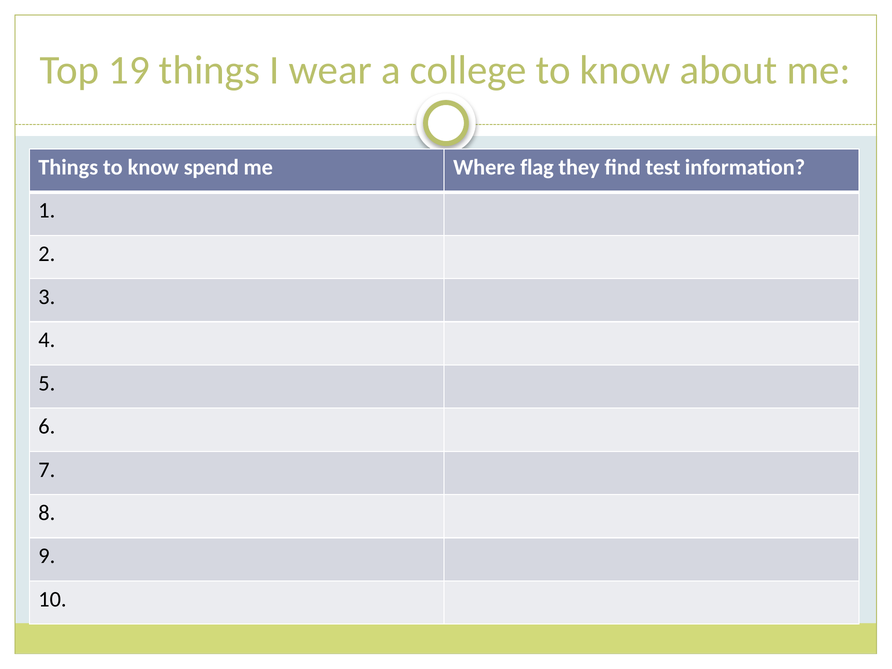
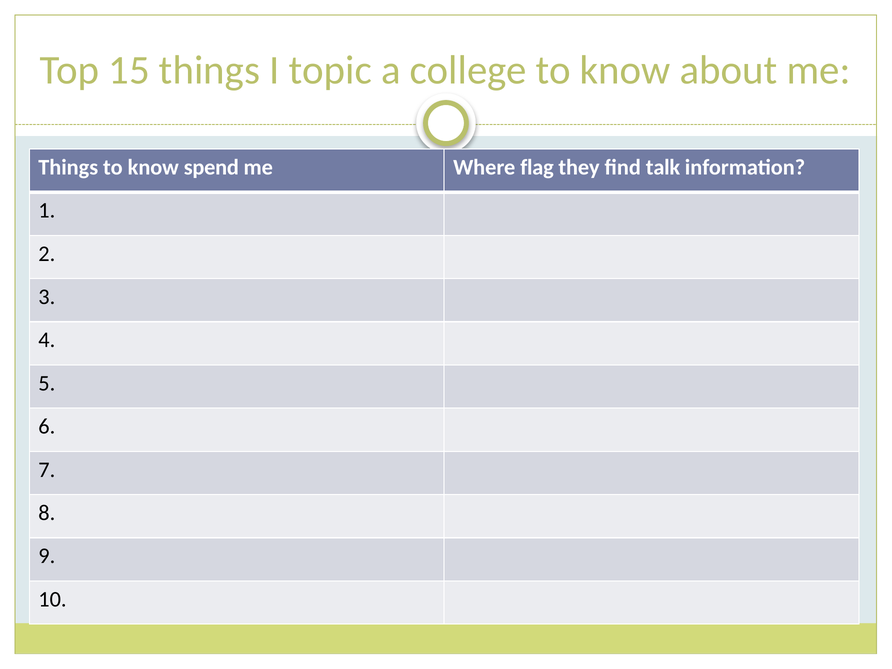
19: 19 -> 15
wear: wear -> topic
test: test -> talk
